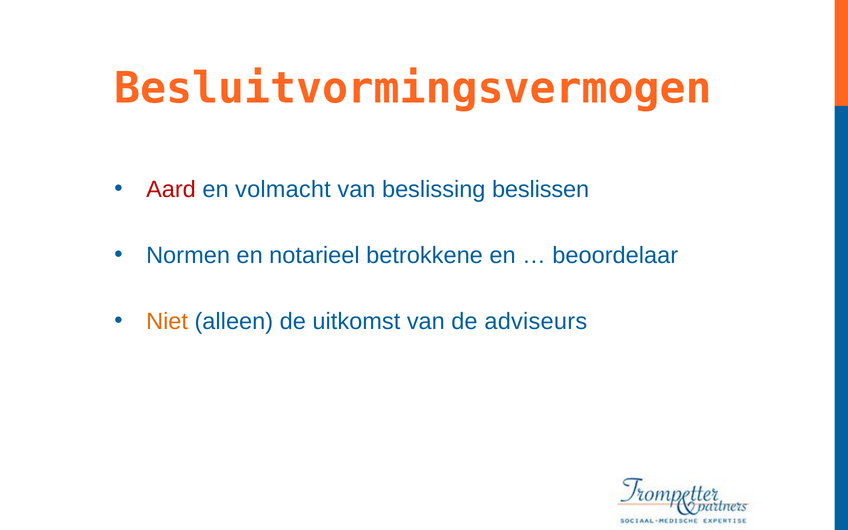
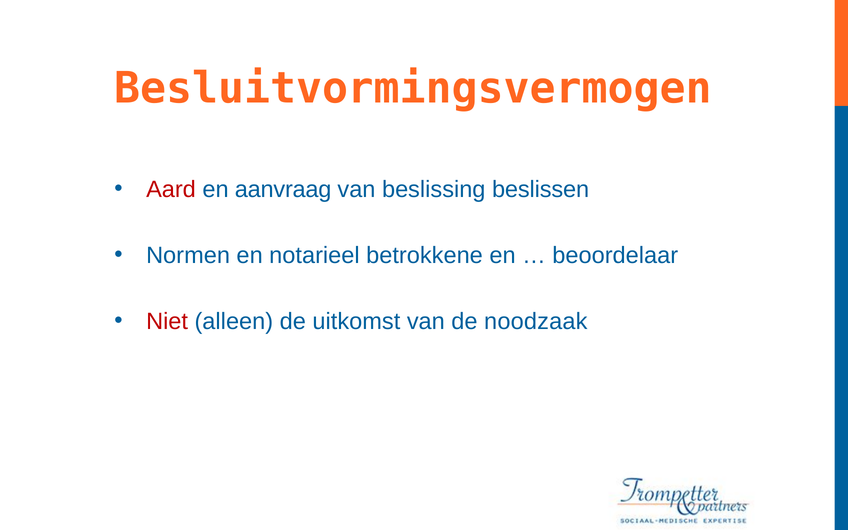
volmacht: volmacht -> aanvraag
Niet colour: orange -> red
adviseurs: adviseurs -> noodzaak
